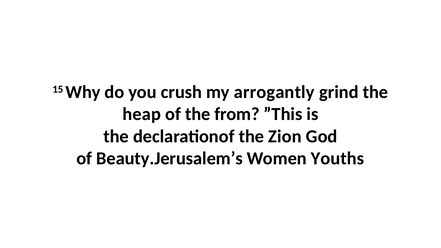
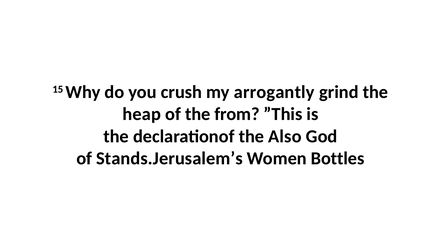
Zion: Zion -> Also
Beauty.Jerusalem’s: Beauty.Jerusalem’s -> Stands.Jerusalem’s
Youths: Youths -> Bottles
